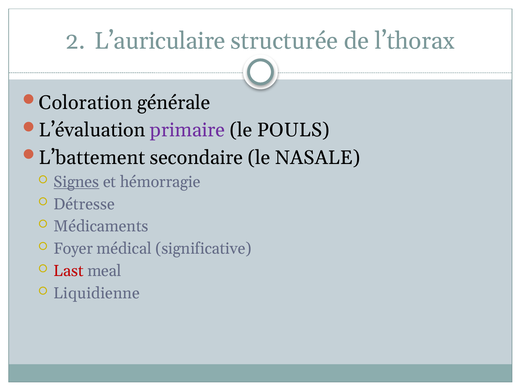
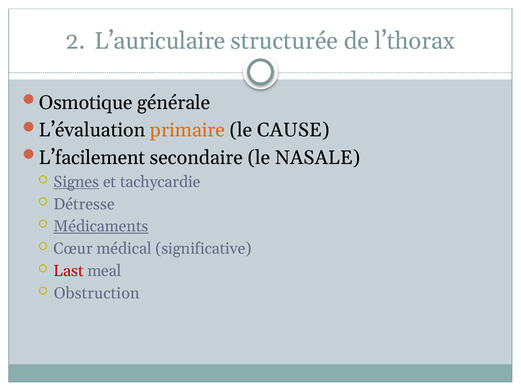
Coloration: Coloration -> Osmotique
primaire colour: purple -> orange
POULS: POULS -> CAUSE
L’battement: L’battement -> L’facilement
hémorragie: hémorragie -> tachycardie
Médicaments underline: none -> present
Foyer: Foyer -> Cœur
Liquidienne: Liquidienne -> Obstruction
